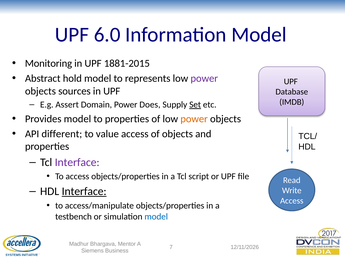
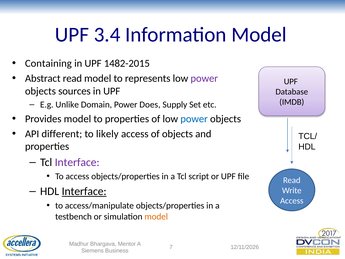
6.0: 6.0 -> 3.4
Monitoring: Monitoring -> Containing
1881-2015: 1881-2015 -> 1482-2015
Abstract hold: hold -> read
Assert: Assert -> Unlike
Set underline: present -> none
power at (194, 119) colour: orange -> blue
value: value -> likely
model at (156, 216) colour: blue -> orange
